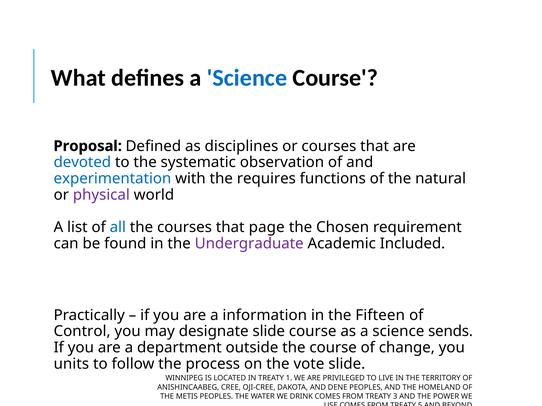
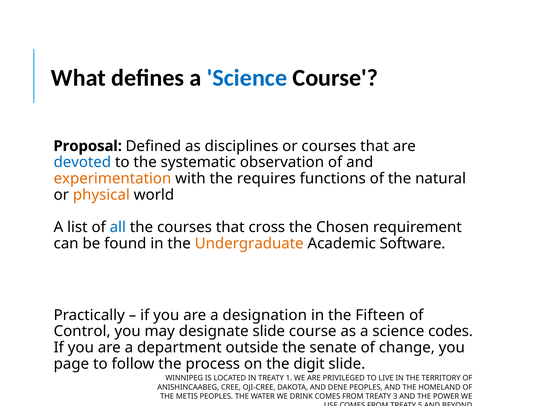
experimentation colour: blue -> orange
physical colour: purple -> orange
page: page -> cross
Undergraduate colour: purple -> orange
Included: Included -> Software
information: information -> designation
sends: sends -> codes
the course: course -> senate
units: units -> page
vote: vote -> digit
